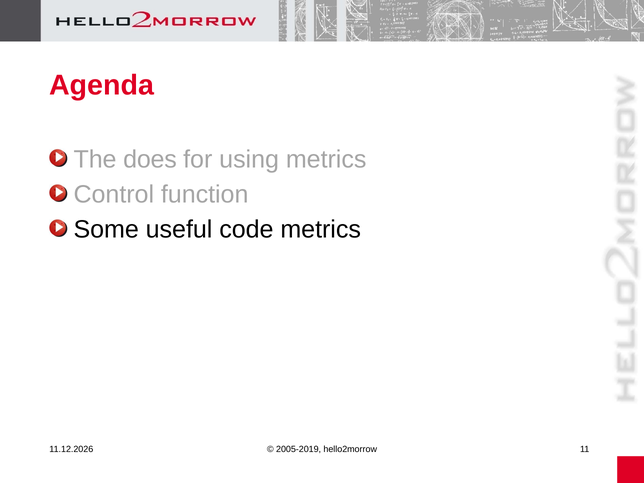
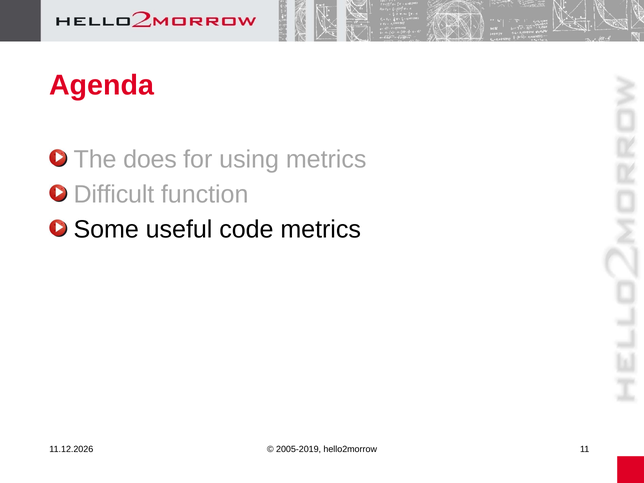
Control: Control -> Difficult
